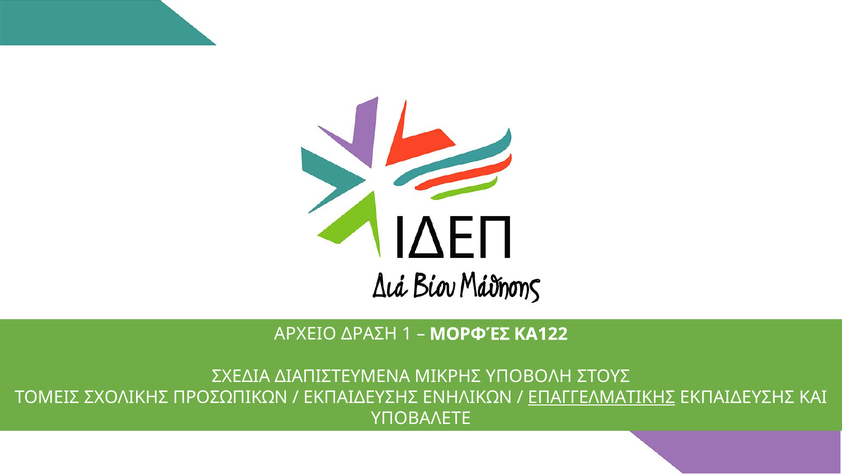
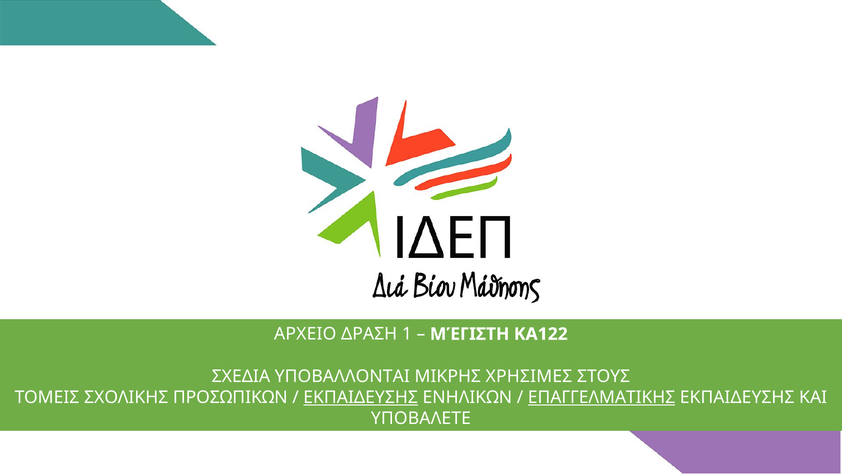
ΜΟΡΦΈΣ: ΜΟΡΦΈΣ -> ΜΈΓΙΣΤΗ
ΔΙΑΠΙΣΤΕΥΜΕΝΑ: ΔΙΑΠΙΣΤΕΥΜΕΝΑ -> ΥΠΟΒΑΛΛΟΝΤΑΙ
ΥΠΟΒΟΛΗ: ΥΠΟΒΟΛΗ -> ΧΡΗΣΙΜΕΣ
ΕΚΠΑΙΔΕΥΣΗΣ at (361, 397) underline: none -> present
